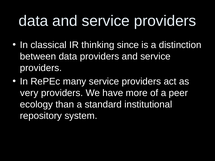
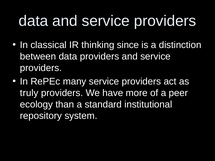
very: very -> truly
